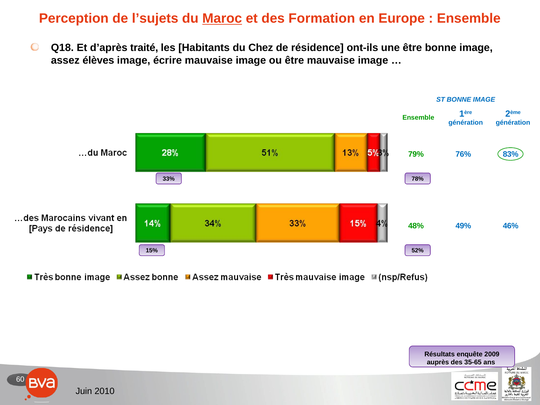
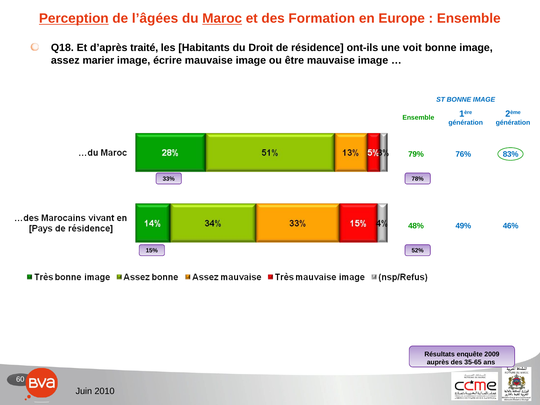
Perception underline: none -> present
l’sujets: l’sujets -> l’âgées
Chez: Chez -> Droit
une être: être -> voit
élèves: élèves -> marier
